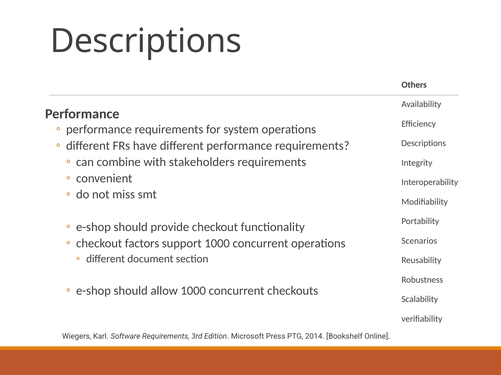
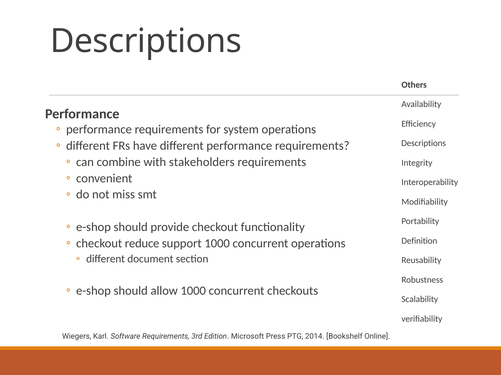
Scenarios: Scenarios -> Definition
factors: factors -> reduce
